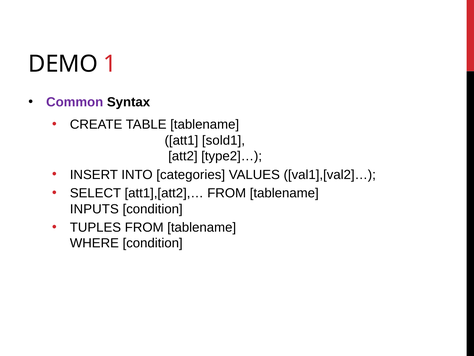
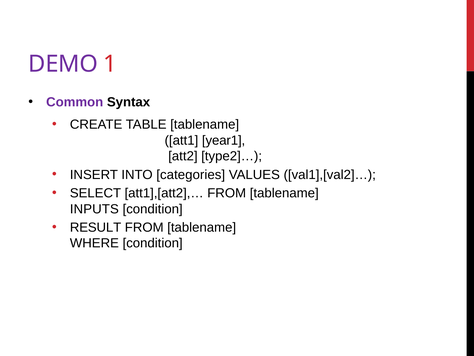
DEMO colour: black -> purple
sold1: sold1 -> year1
TUPLES: TUPLES -> RESULT
